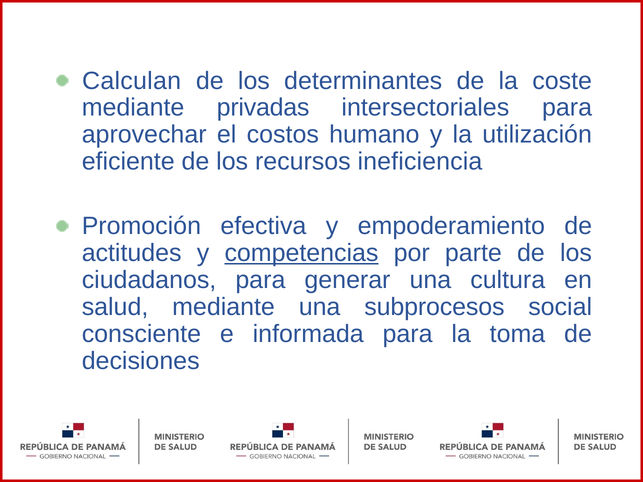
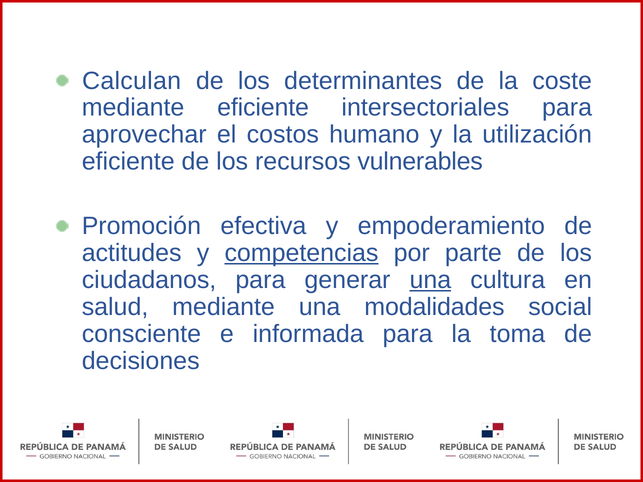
mediante privadas: privadas -> eficiente
ineficiencia: ineficiencia -> vulnerables
una at (430, 280) underline: none -> present
subprocesos: subprocesos -> modalidades
